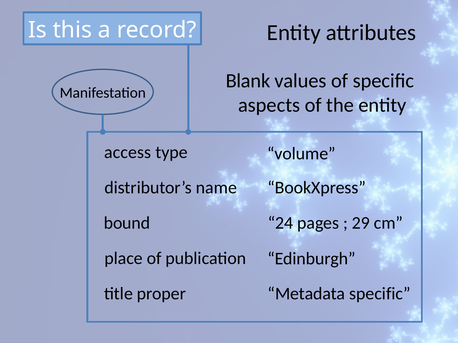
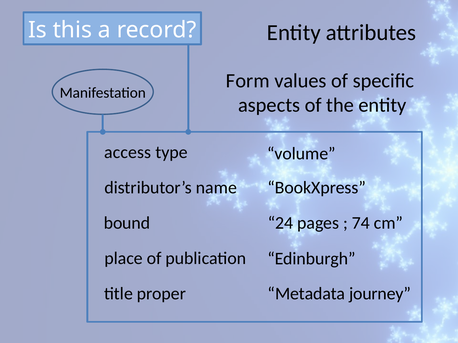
Blank: Blank -> Form
29: 29 -> 74
Metadata specific: specific -> journey
